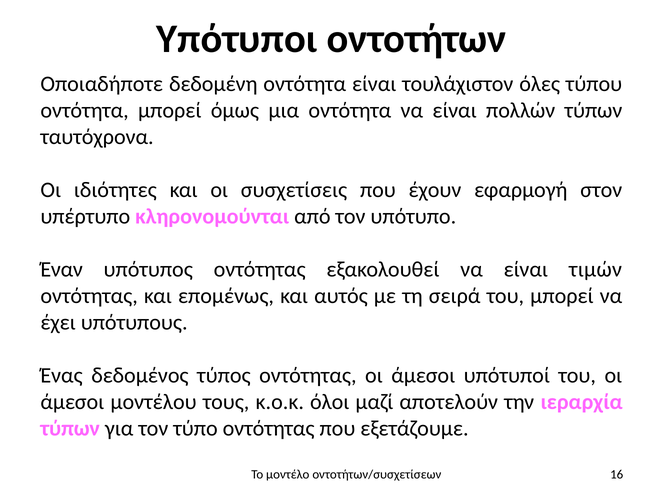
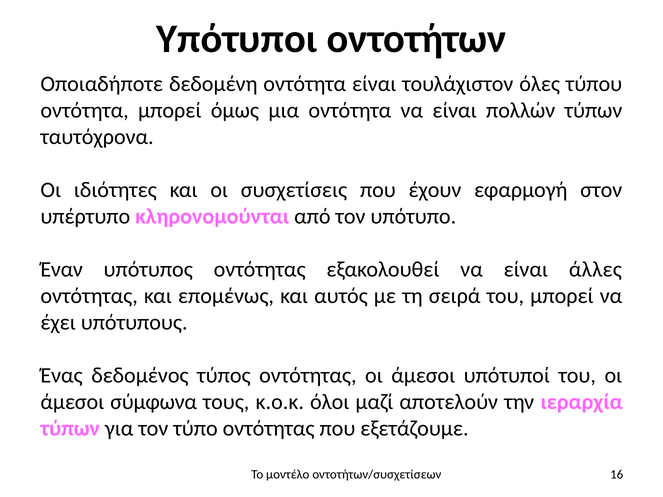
τιμών: τιμών -> άλλες
μοντέλου: μοντέλου -> σύμφωνα
